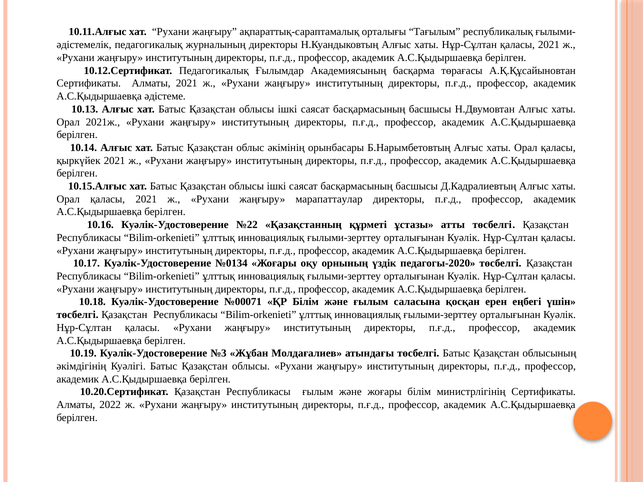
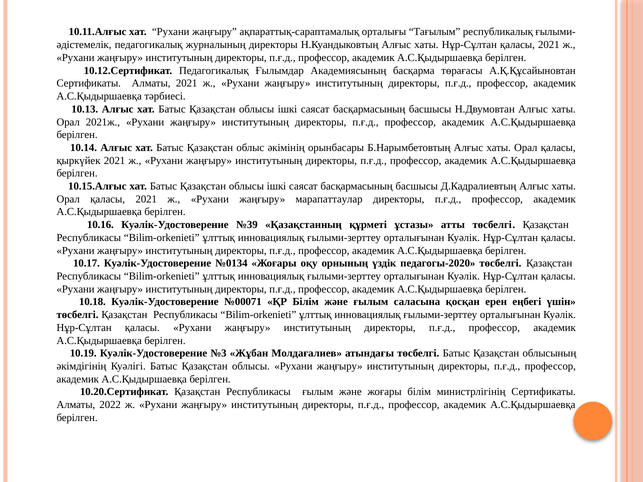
әдістеме: әдістеме -> тәрбиесі
№22: №22 -> №39
